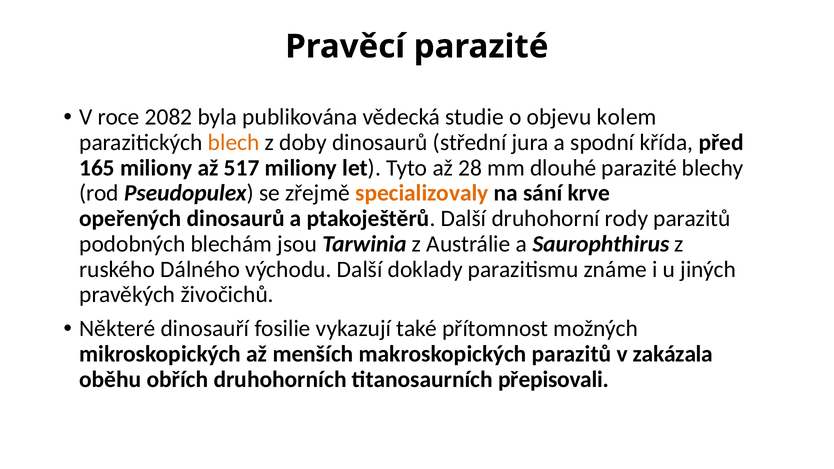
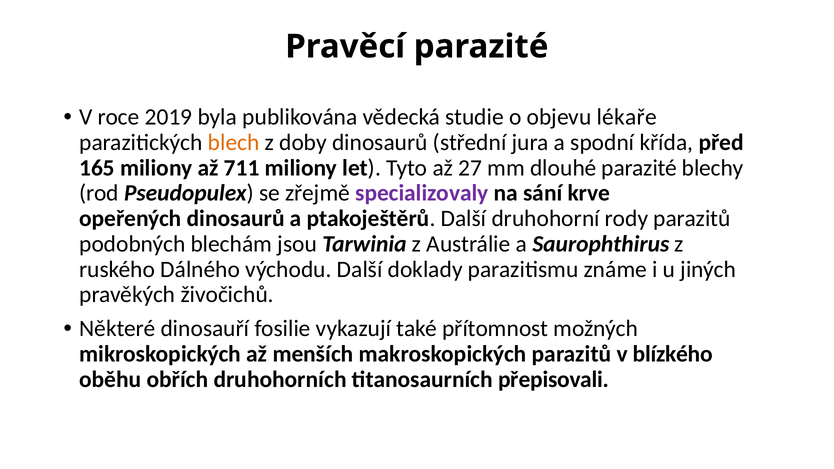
2082: 2082 -> 2019
kolem: kolem -> lékaře
517: 517 -> 711
28: 28 -> 27
specializovaly colour: orange -> purple
zakázala: zakázala -> blízkého
